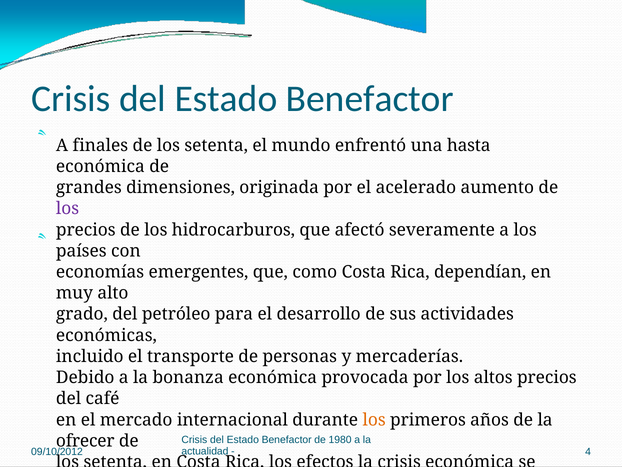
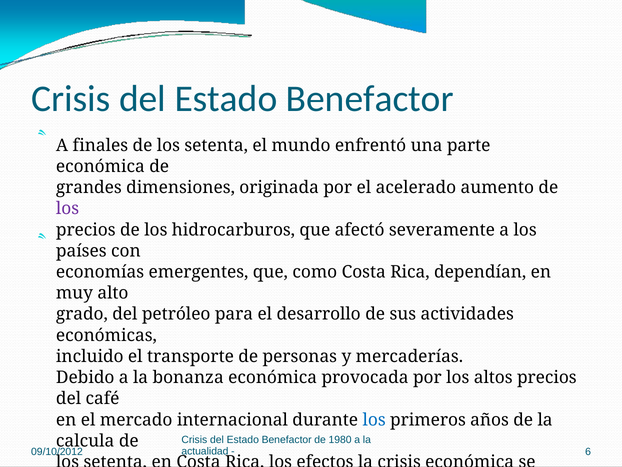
hasta: hasta -> parte
los at (374, 419) colour: orange -> blue
ofrecer: ofrecer -> calcula
4: 4 -> 6
